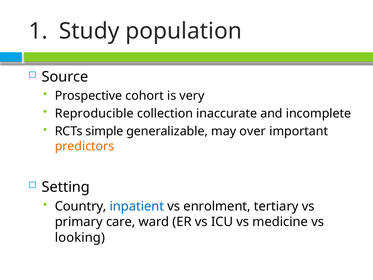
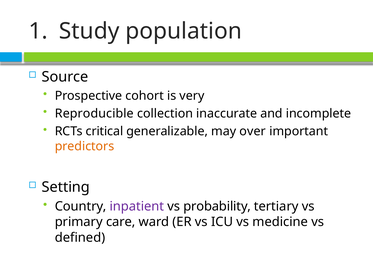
simple: simple -> critical
inpatient colour: blue -> purple
enrolment: enrolment -> probability
looking: looking -> defined
